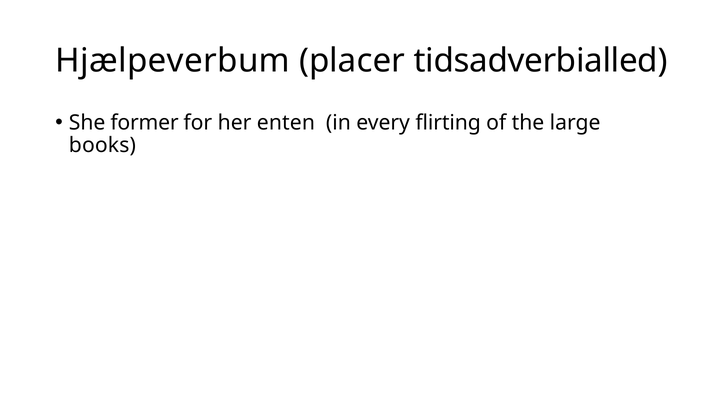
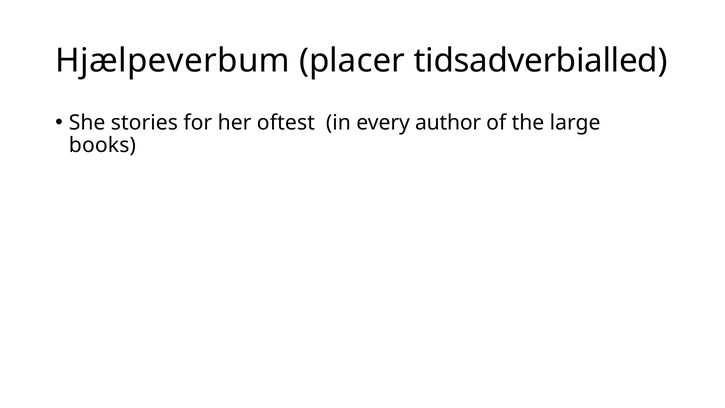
former: former -> stories
enten: enten -> oftest
flirting: flirting -> author
